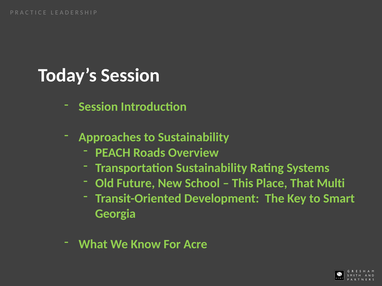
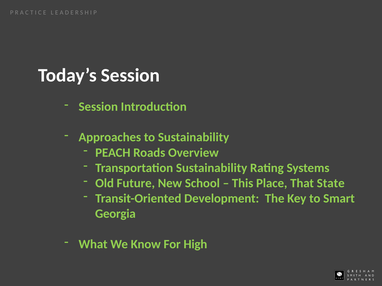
Multi: Multi -> State
Acre: Acre -> High
